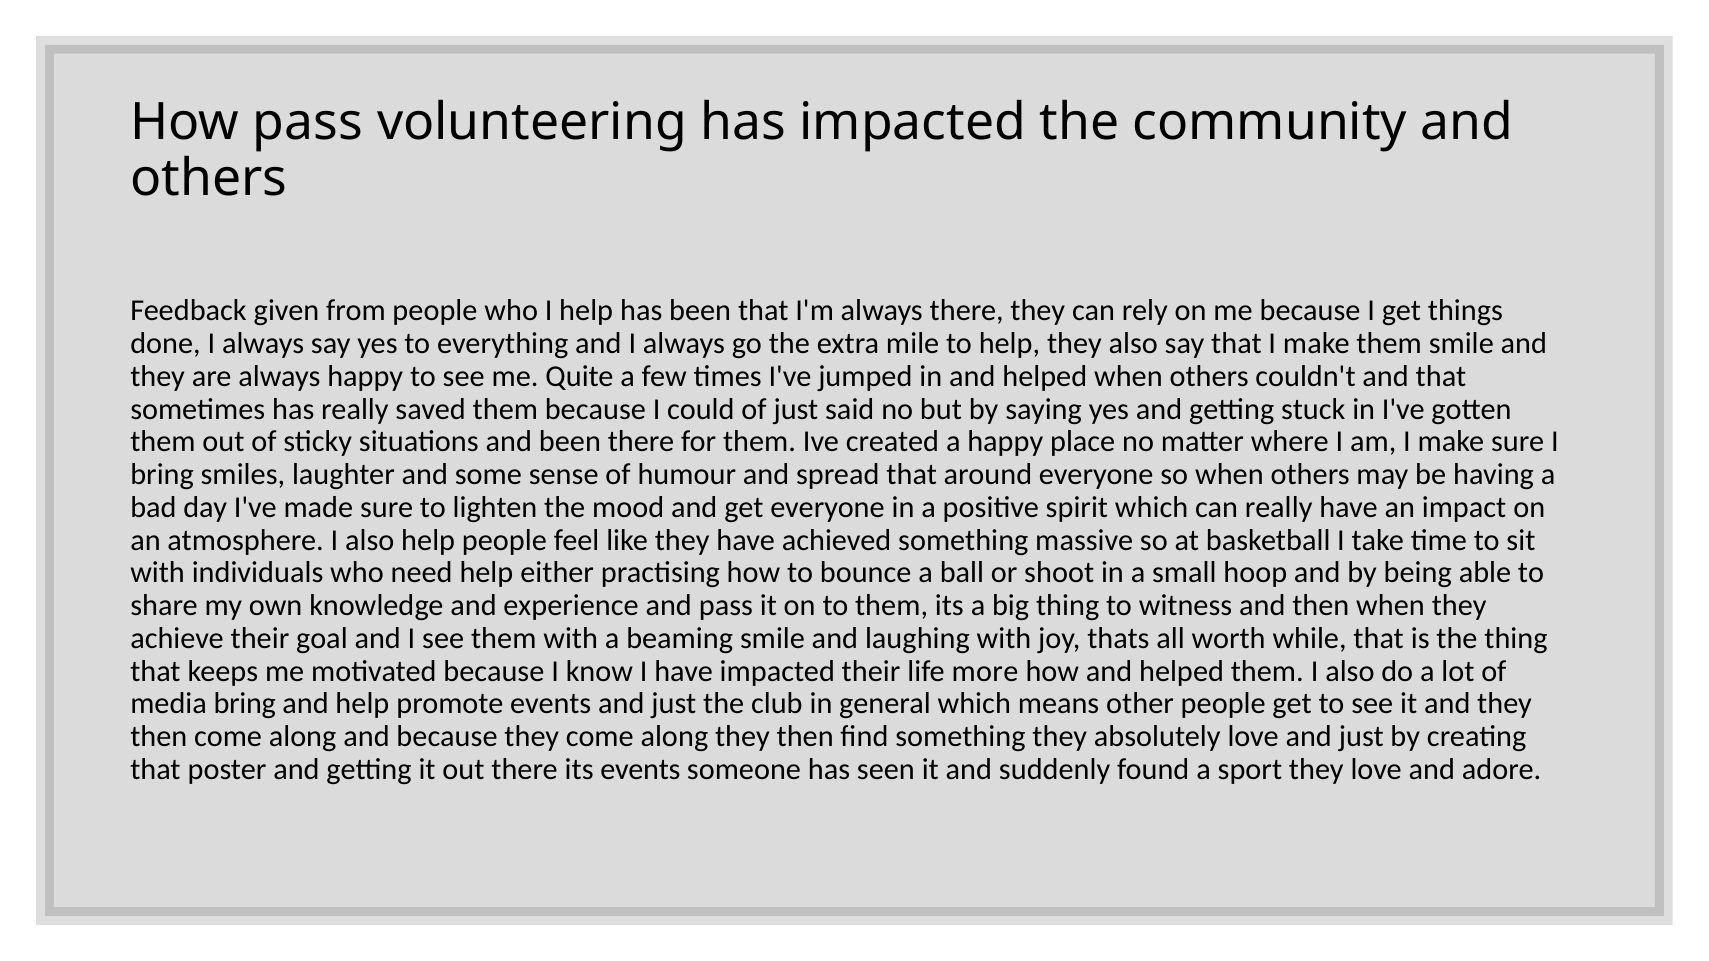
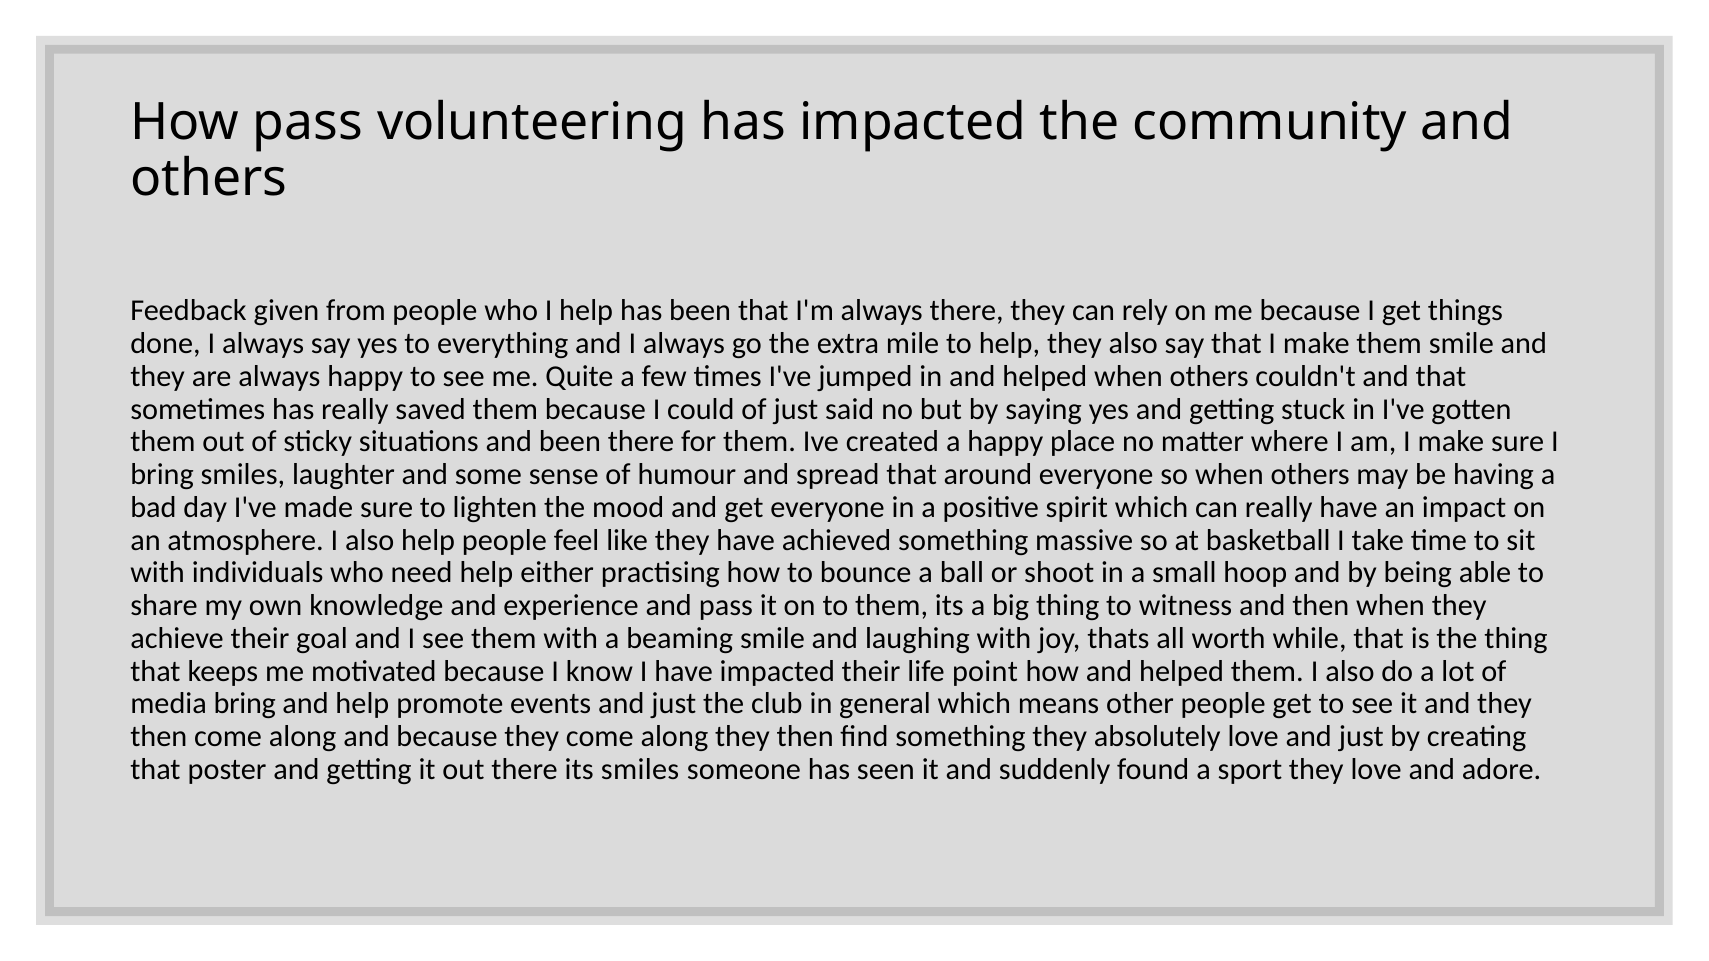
more: more -> point
its events: events -> smiles
